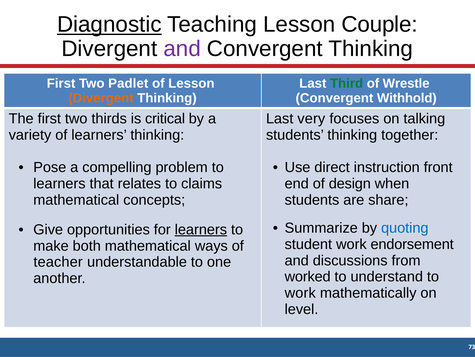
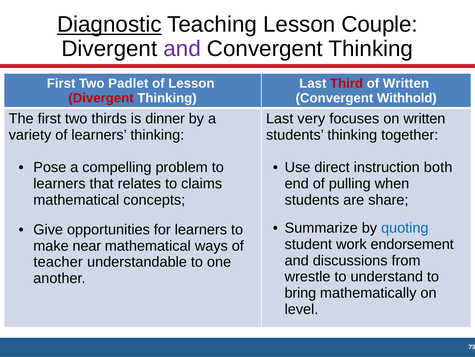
Third colour: green -> red
of Wrestle: Wrestle -> Written
Divergent at (101, 98) colour: orange -> red
critical: critical -> dinner
on talking: talking -> written
front: front -> both
design: design -> pulling
learners at (201, 229) underline: present -> none
both: both -> near
worked: worked -> wrestle
work at (300, 293): work -> bring
